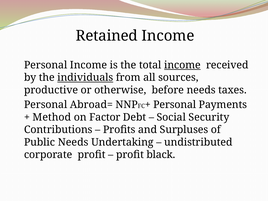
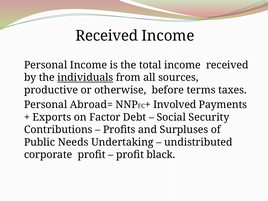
Retained at (107, 36): Retained -> Received
income at (182, 65) underline: present -> none
before needs: needs -> terms
Personal at (175, 105): Personal -> Involved
Method: Method -> Exports
